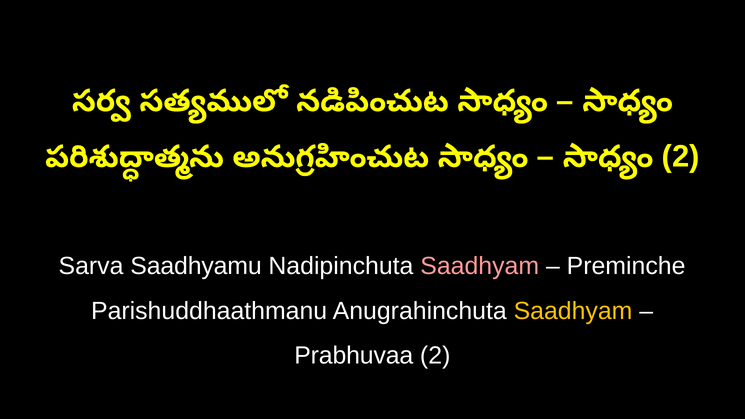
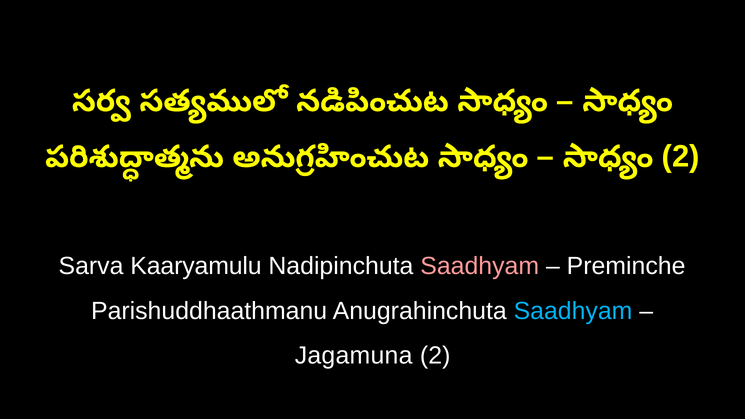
Saadhyamu: Saadhyamu -> Kaaryamulu
Saadhyam at (573, 311) colour: yellow -> light blue
Prabhuvaa: Prabhuvaa -> Jagamuna
